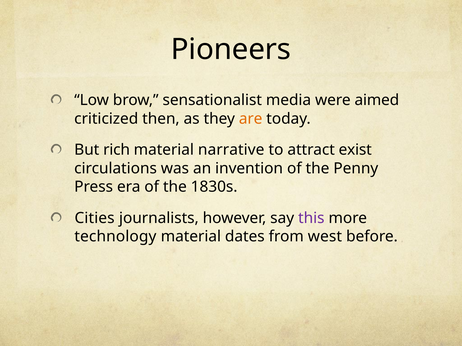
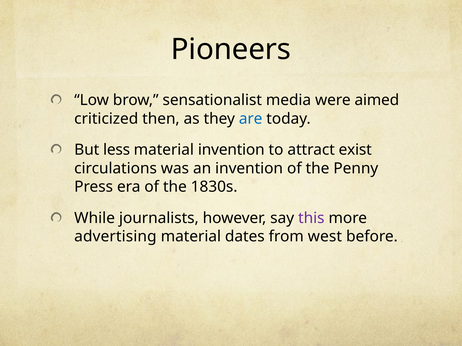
are colour: orange -> blue
rich: rich -> less
material narrative: narrative -> invention
Cities: Cities -> While
technology: technology -> advertising
